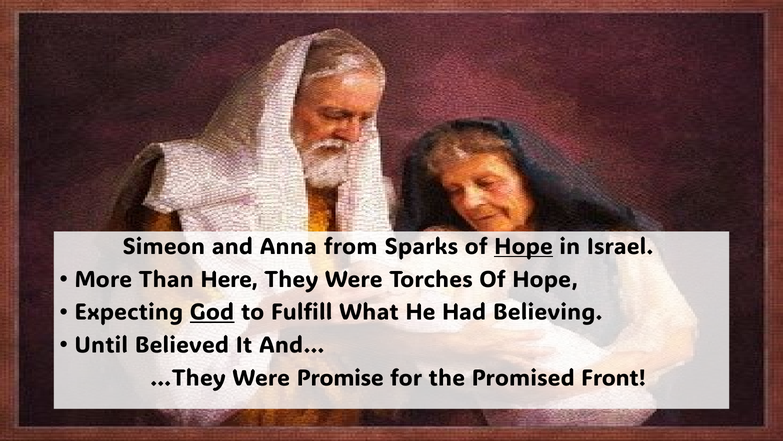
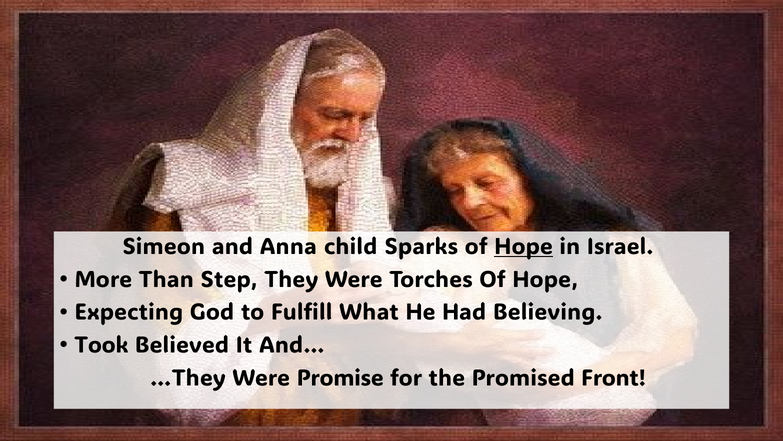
from: from -> child
Here: Here -> Step
God underline: present -> none
Until: Until -> Took
